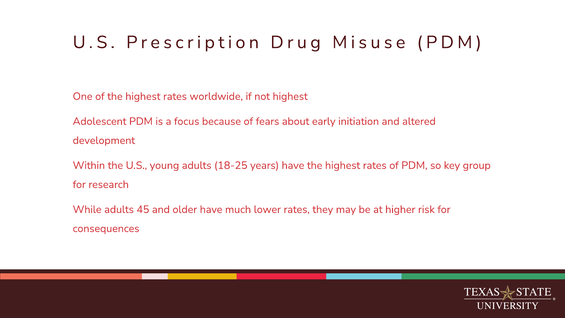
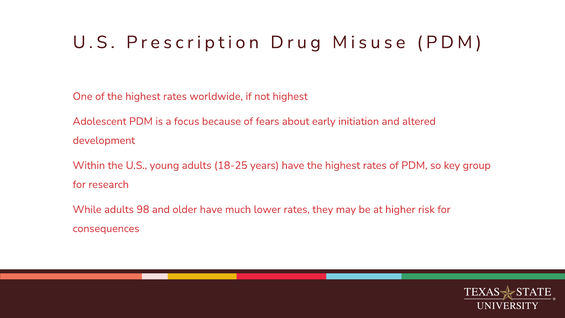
45: 45 -> 98
